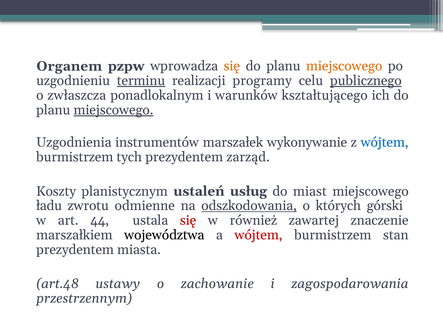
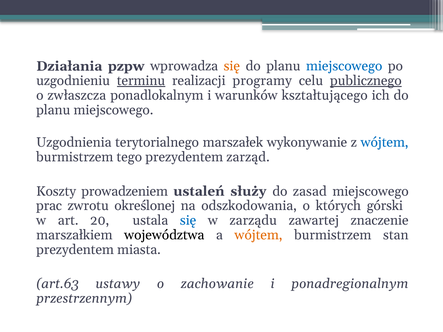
Organem: Organem -> Działania
miejscowego at (344, 66) colour: orange -> blue
miejscowego at (113, 110) underline: present -> none
instrumentów: instrumentów -> terytorialnego
tych: tych -> tego
planistycznym: planistycznym -> prowadzeniem
usług: usług -> służy
miast: miast -> zasad
ładu: ładu -> prac
odmienne: odmienne -> określonej
odszkodowania underline: present -> none
44: 44 -> 20
się at (188, 221) colour: red -> blue
również: również -> zarządu
wójtem at (259, 235) colour: red -> orange
art.48: art.48 -> art.63
zagospodarowania: zagospodarowania -> ponadregionalnym
